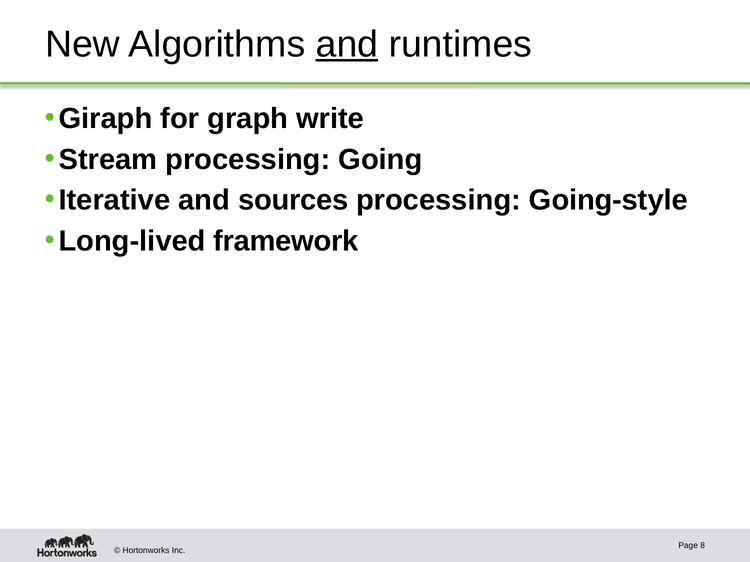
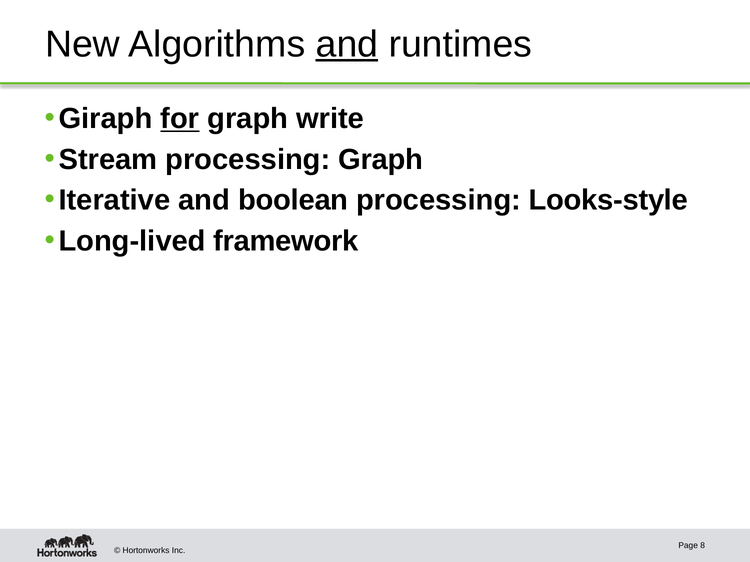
for underline: none -> present
processing Going: Going -> Graph
sources: sources -> boolean
Going-style: Going-style -> Looks-style
